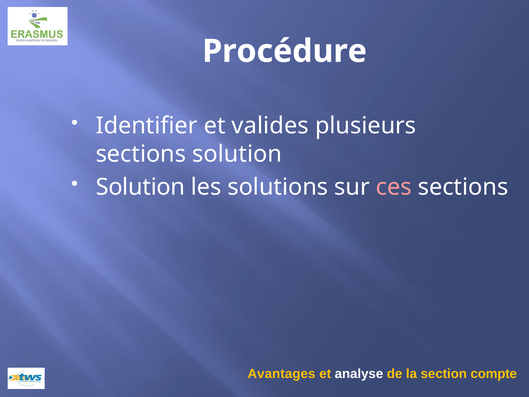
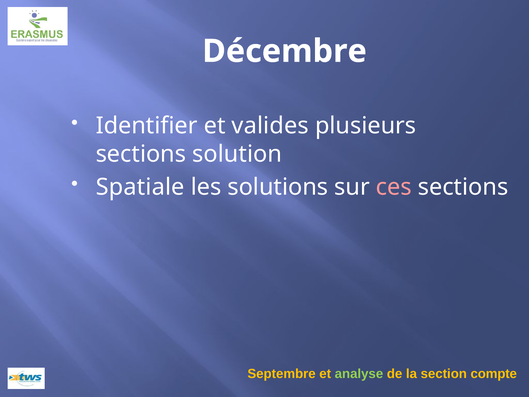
Procédure: Procédure -> Décembre
Solution at (140, 187): Solution -> Spatiale
Avantages: Avantages -> Septembre
analyse colour: white -> light green
